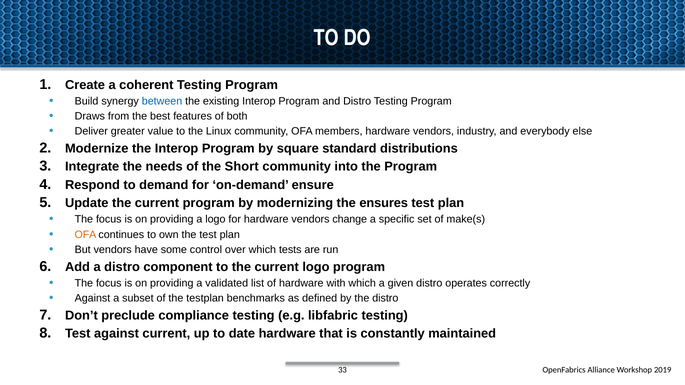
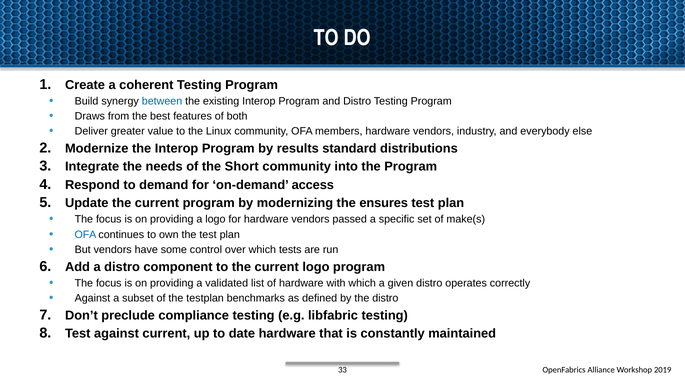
square: square -> results
ensure: ensure -> access
change: change -> passed
OFA at (85, 235) colour: orange -> blue
